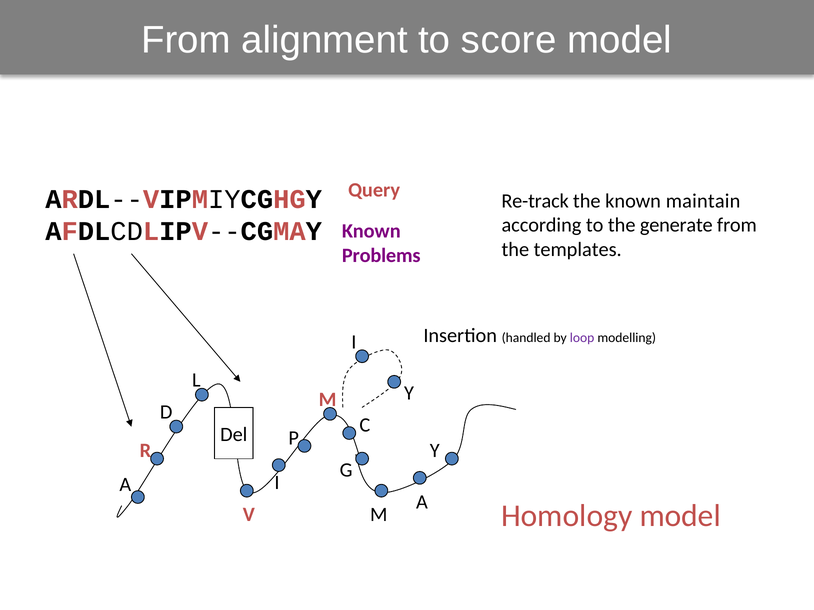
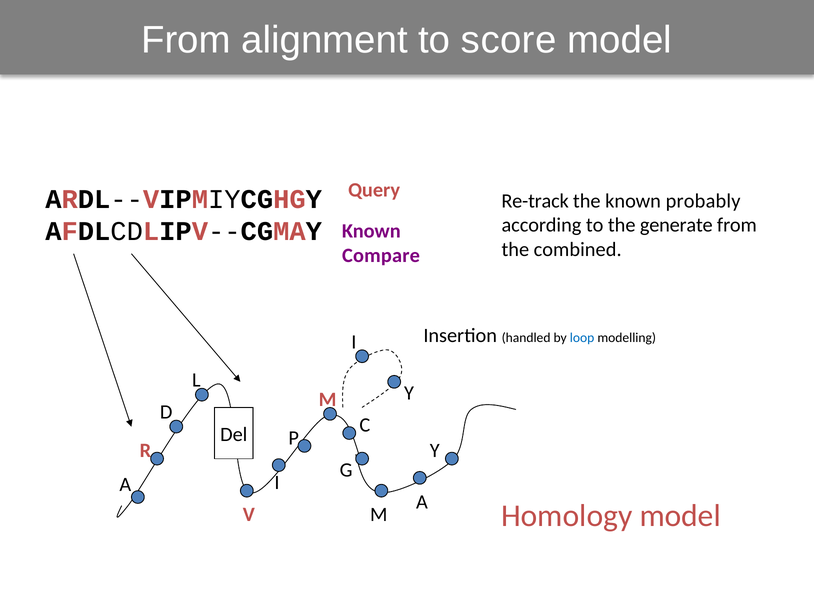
maintain: maintain -> probably
templates: templates -> combined
Problems: Problems -> Compare
loop colour: purple -> blue
